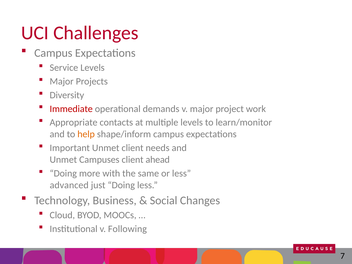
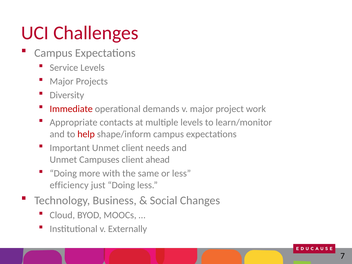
help colour: orange -> red
advanced: advanced -> efficiency
Following: Following -> Externally
